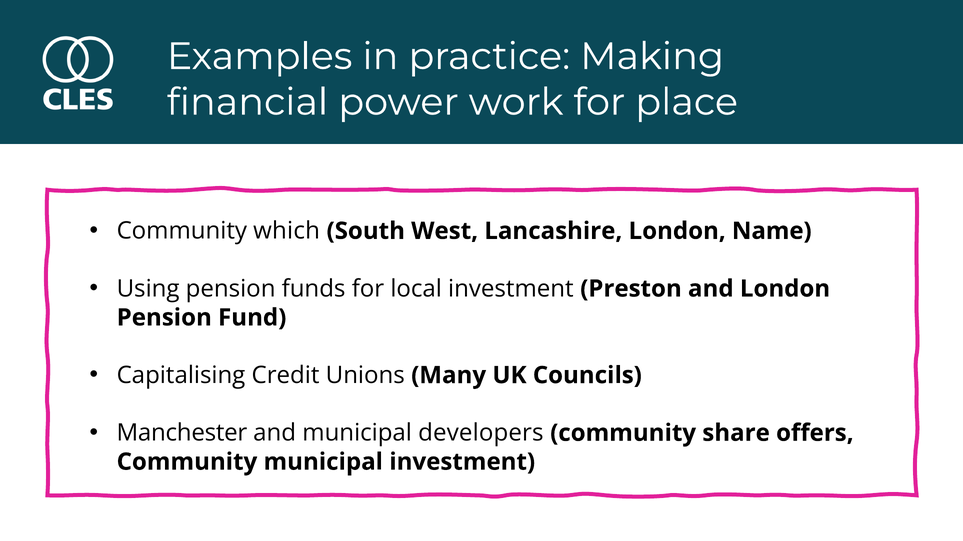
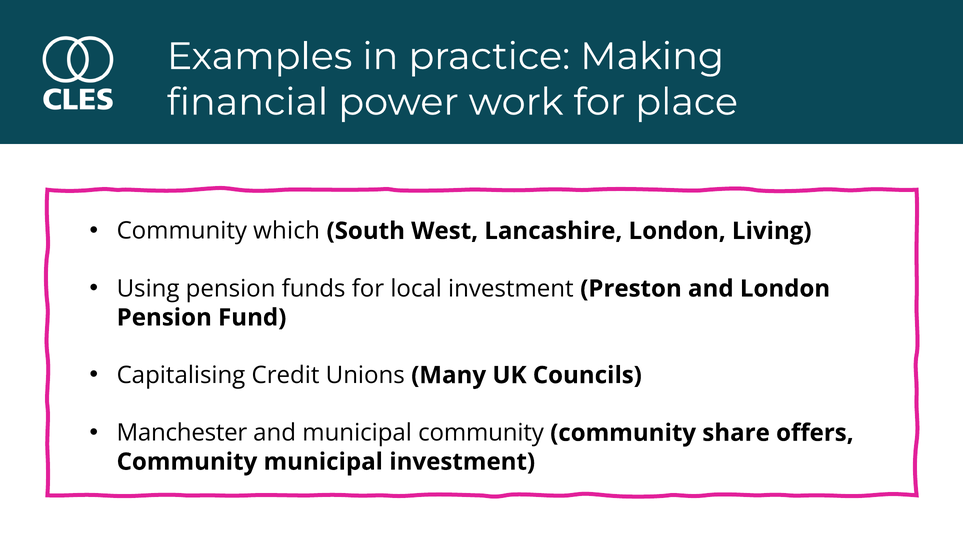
Name: Name -> Living
municipal developers: developers -> community
